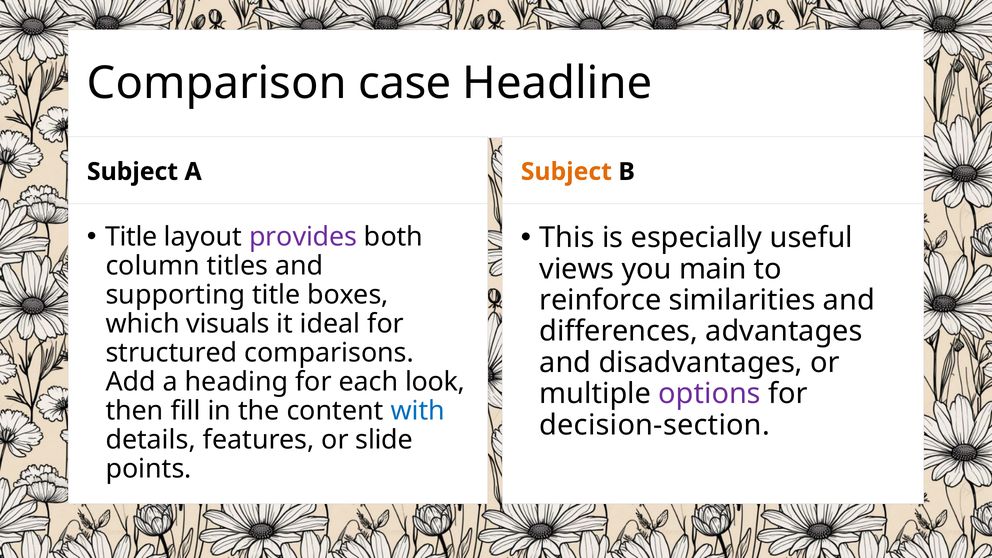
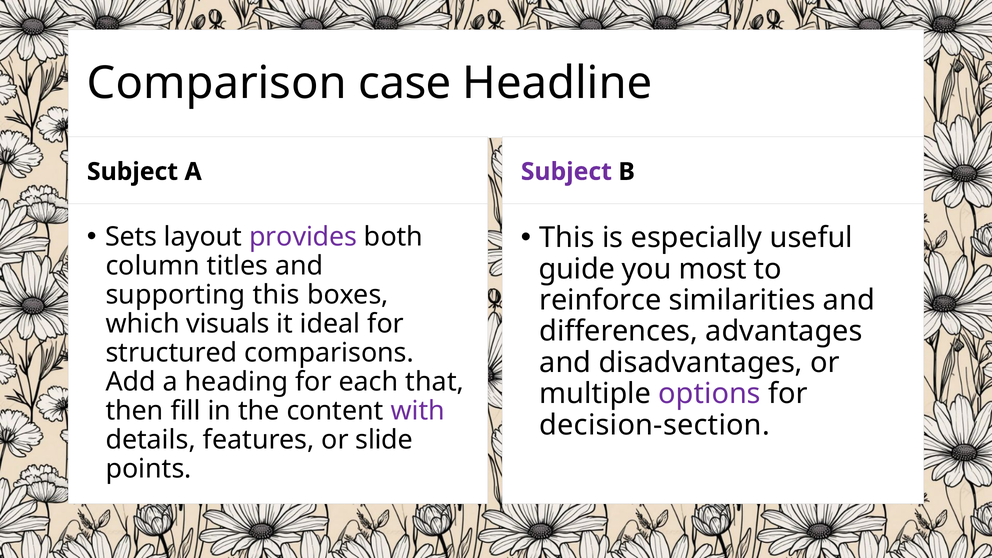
Subject at (566, 172) colour: orange -> purple
Title at (131, 237): Title -> Sets
views: views -> guide
main: main -> most
supporting title: title -> this
look: look -> that
with colour: blue -> purple
